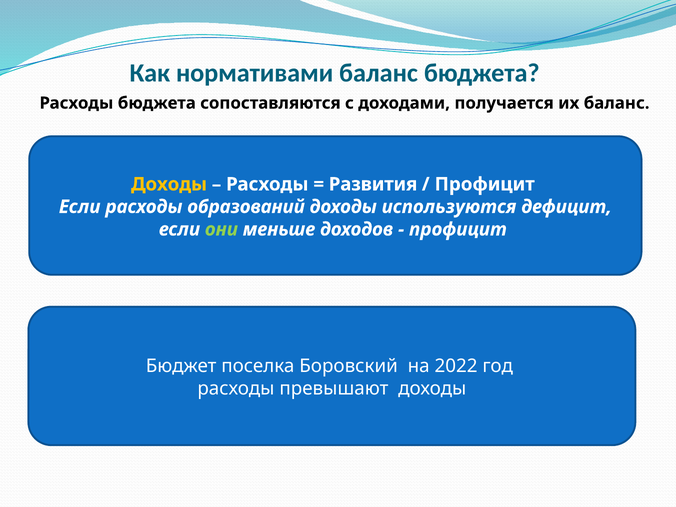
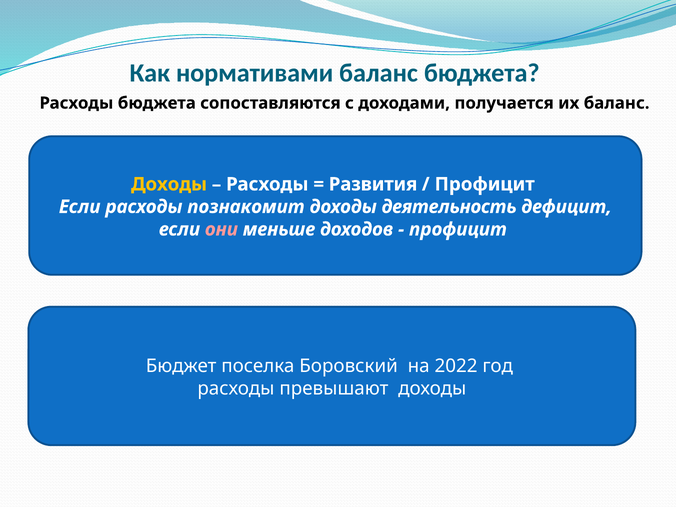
образований: образований -> познакомит
используются: используются -> деятельность
они colour: light green -> pink
